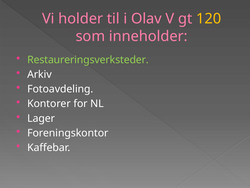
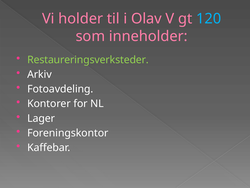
120 colour: yellow -> light blue
